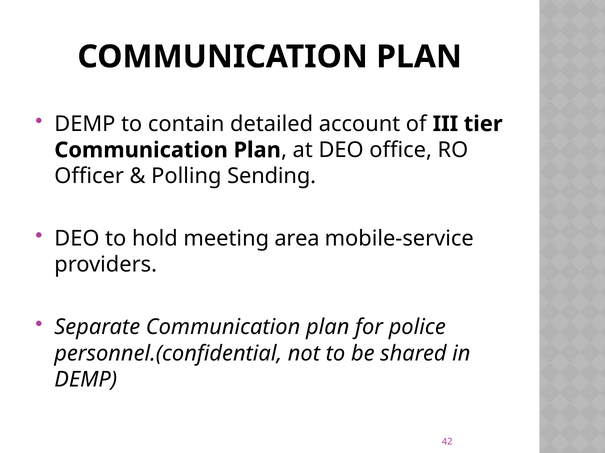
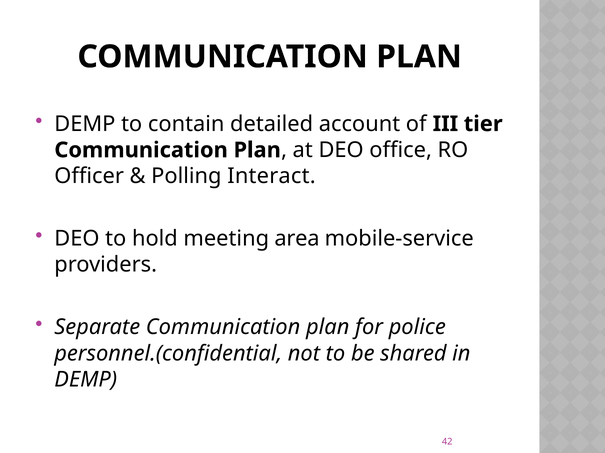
Sending: Sending -> Interact
